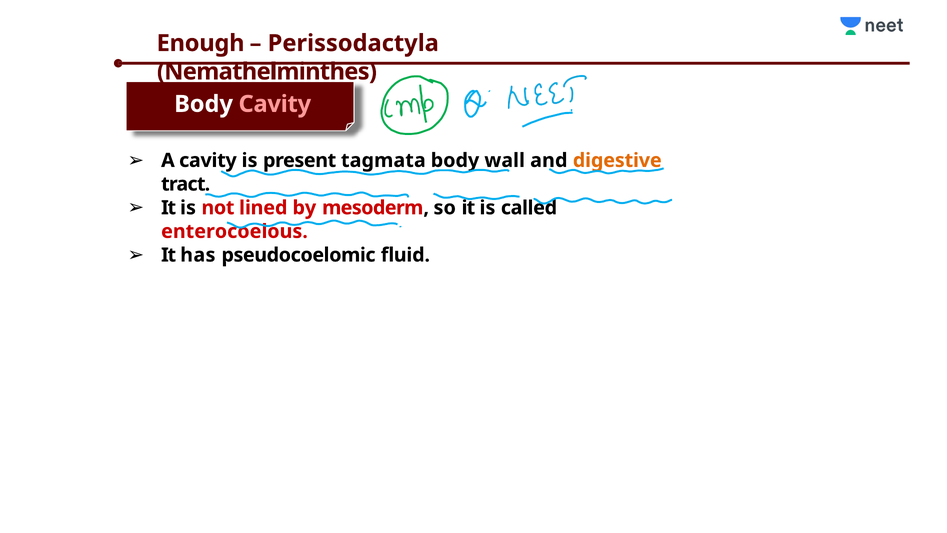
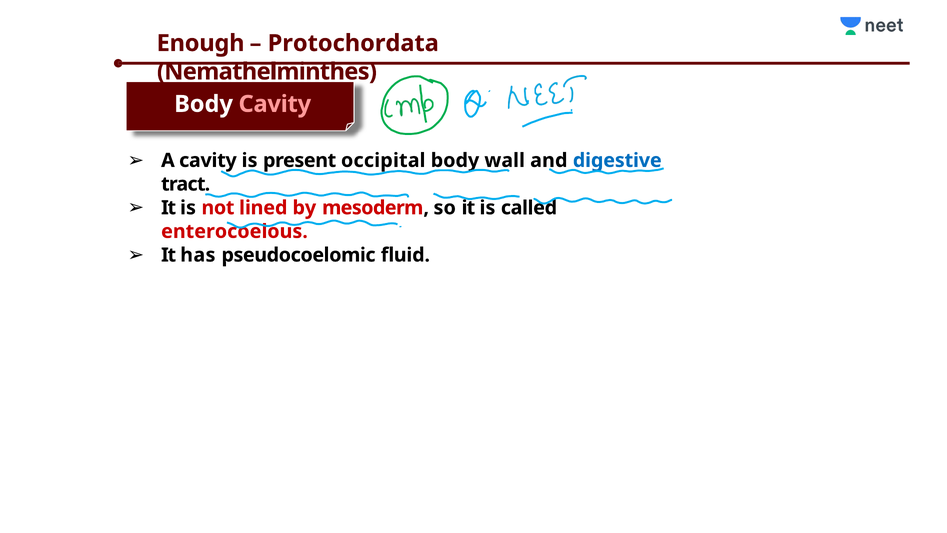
Perissodactyla: Perissodactyla -> Protochordata
tagmata: tagmata -> occipital
digestive colour: orange -> blue
